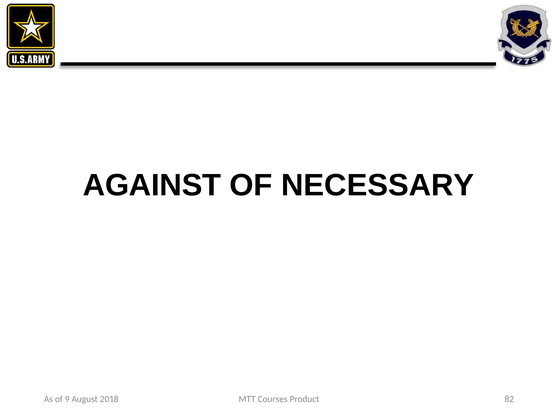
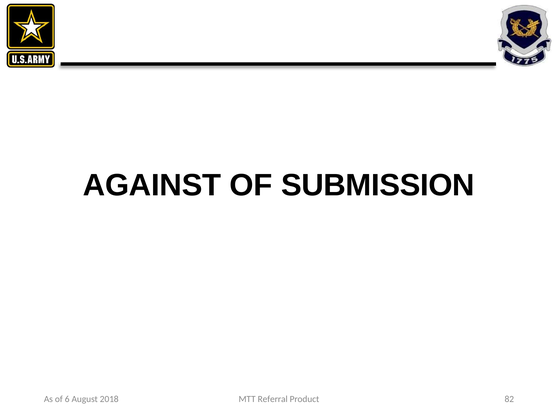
NECESSARY: NECESSARY -> SUBMISSION
Courses: Courses -> Referral
9: 9 -> 6
